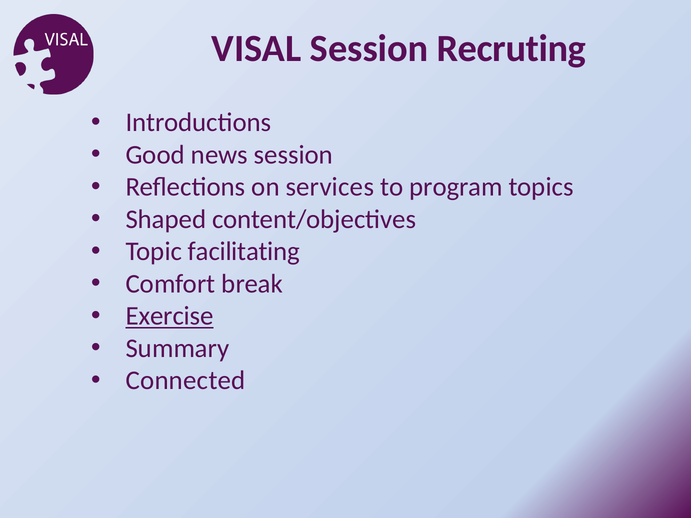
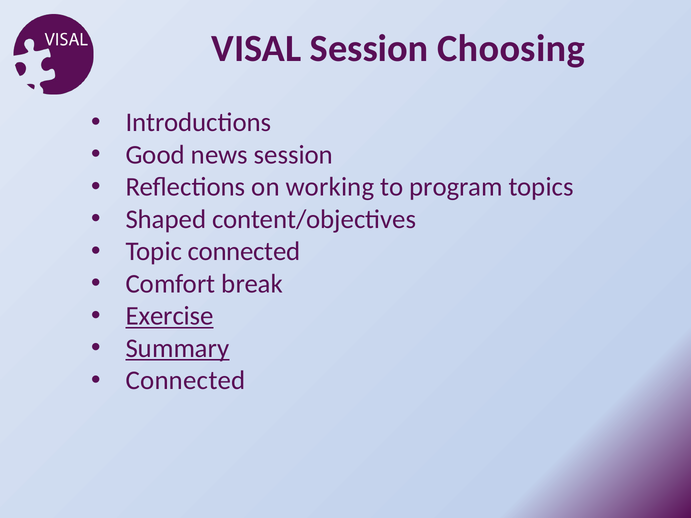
Recruting: Recruting -> Choosing
services: services -> working
Topic facilitating: facilitating -> connected
Summary underline: none -> present
